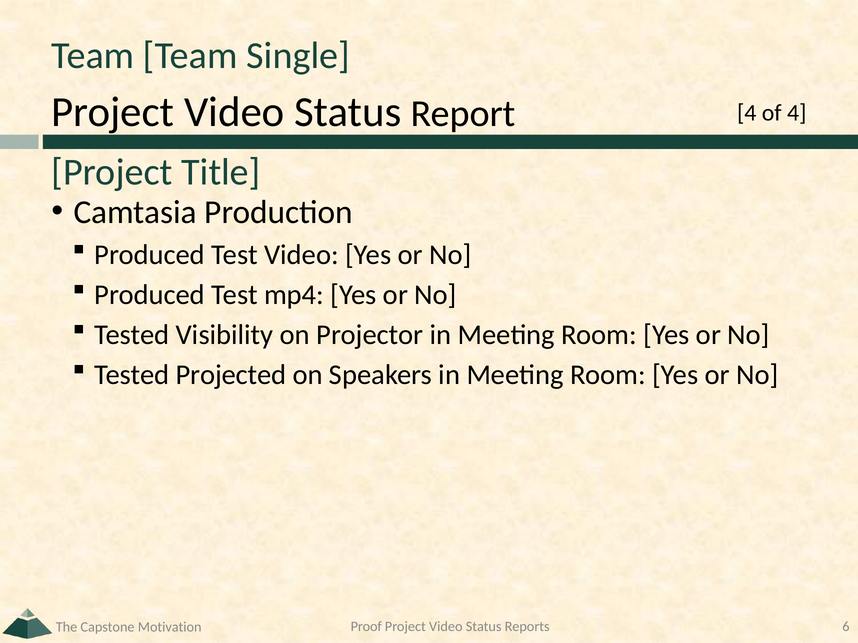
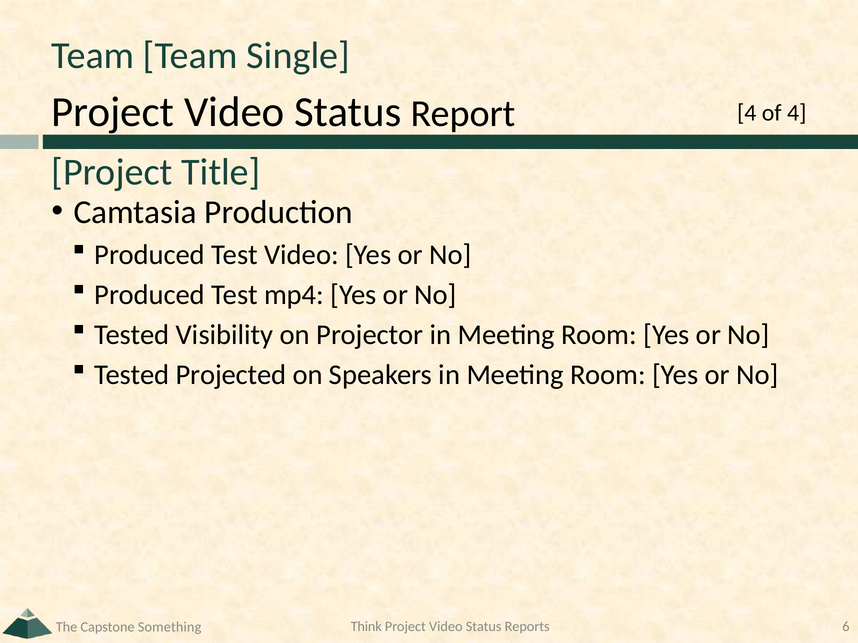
Proof: Proof -> Think
Motivation: Motivation -> Something
